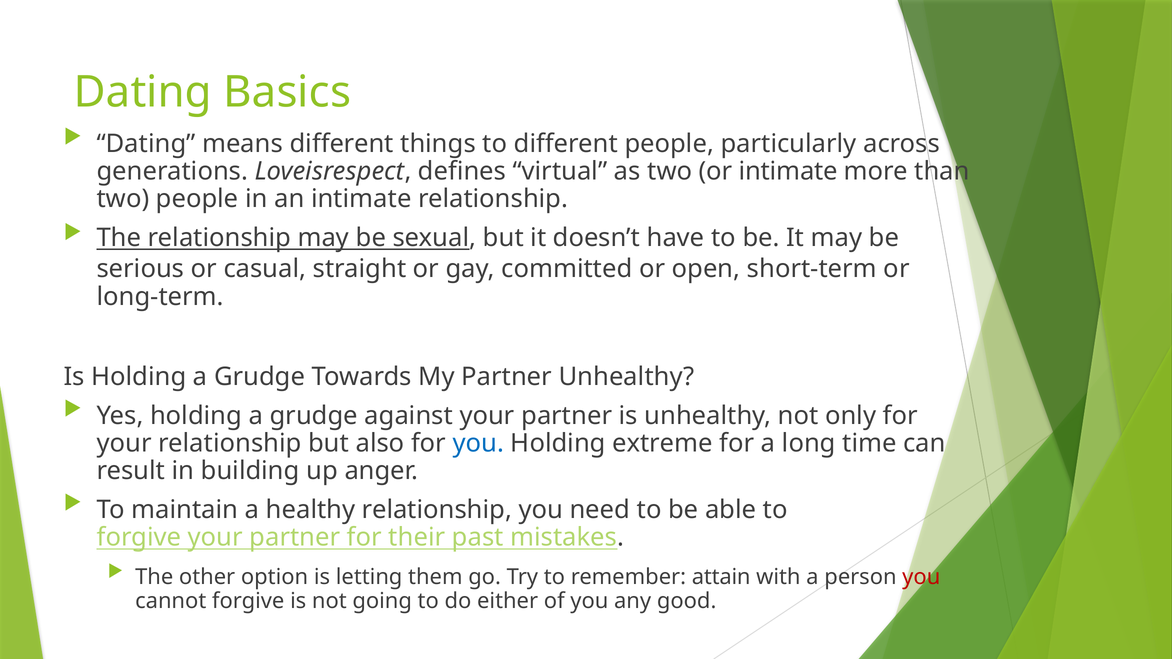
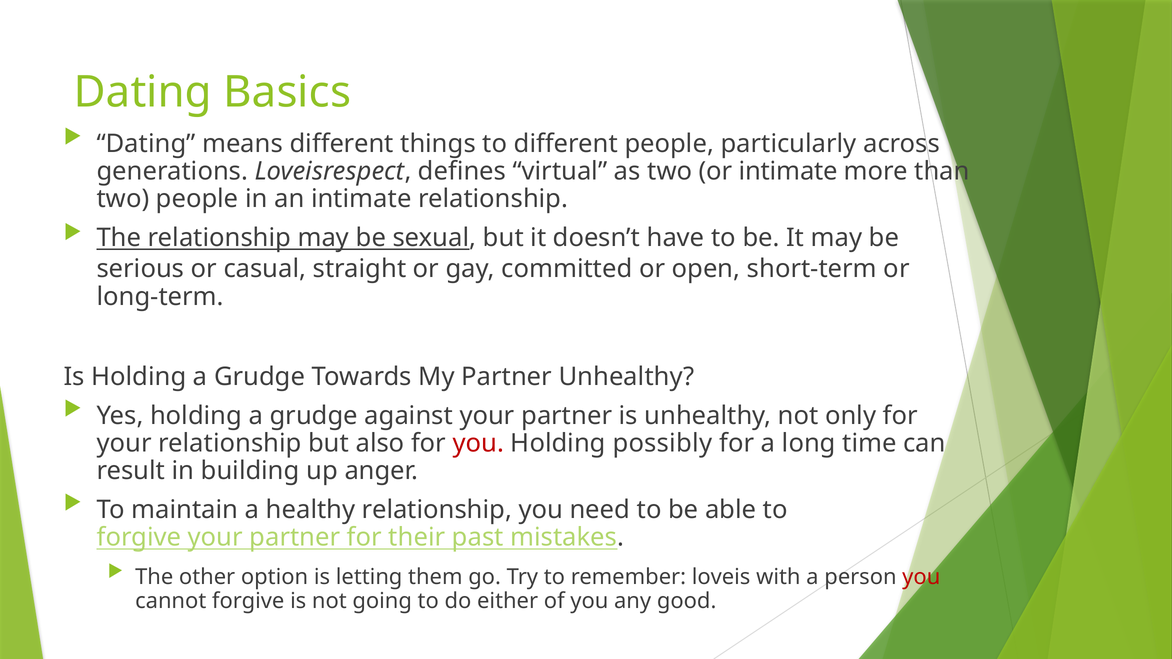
you at (478, 443) colour: blue -> red
extreme: extreme -> possibly
attain: attain -> loveis
